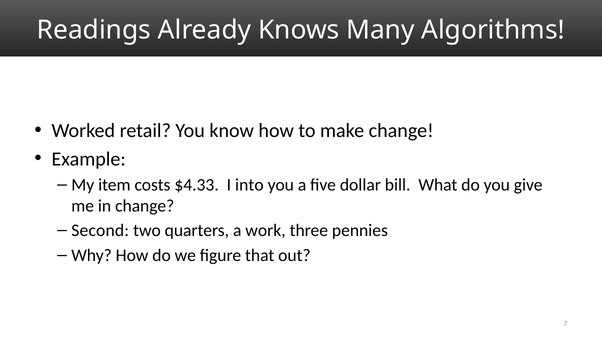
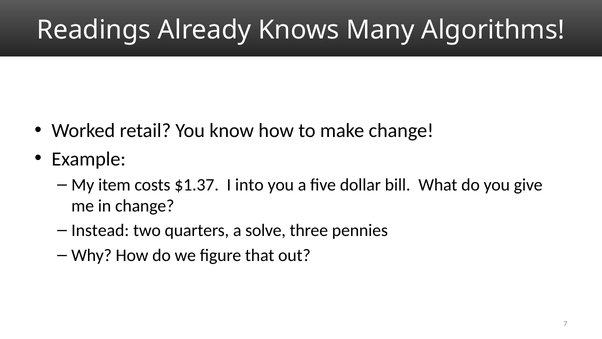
$4.33: $4.33 -> $1.37
Second: Second -> Instead
work: work -> solve
